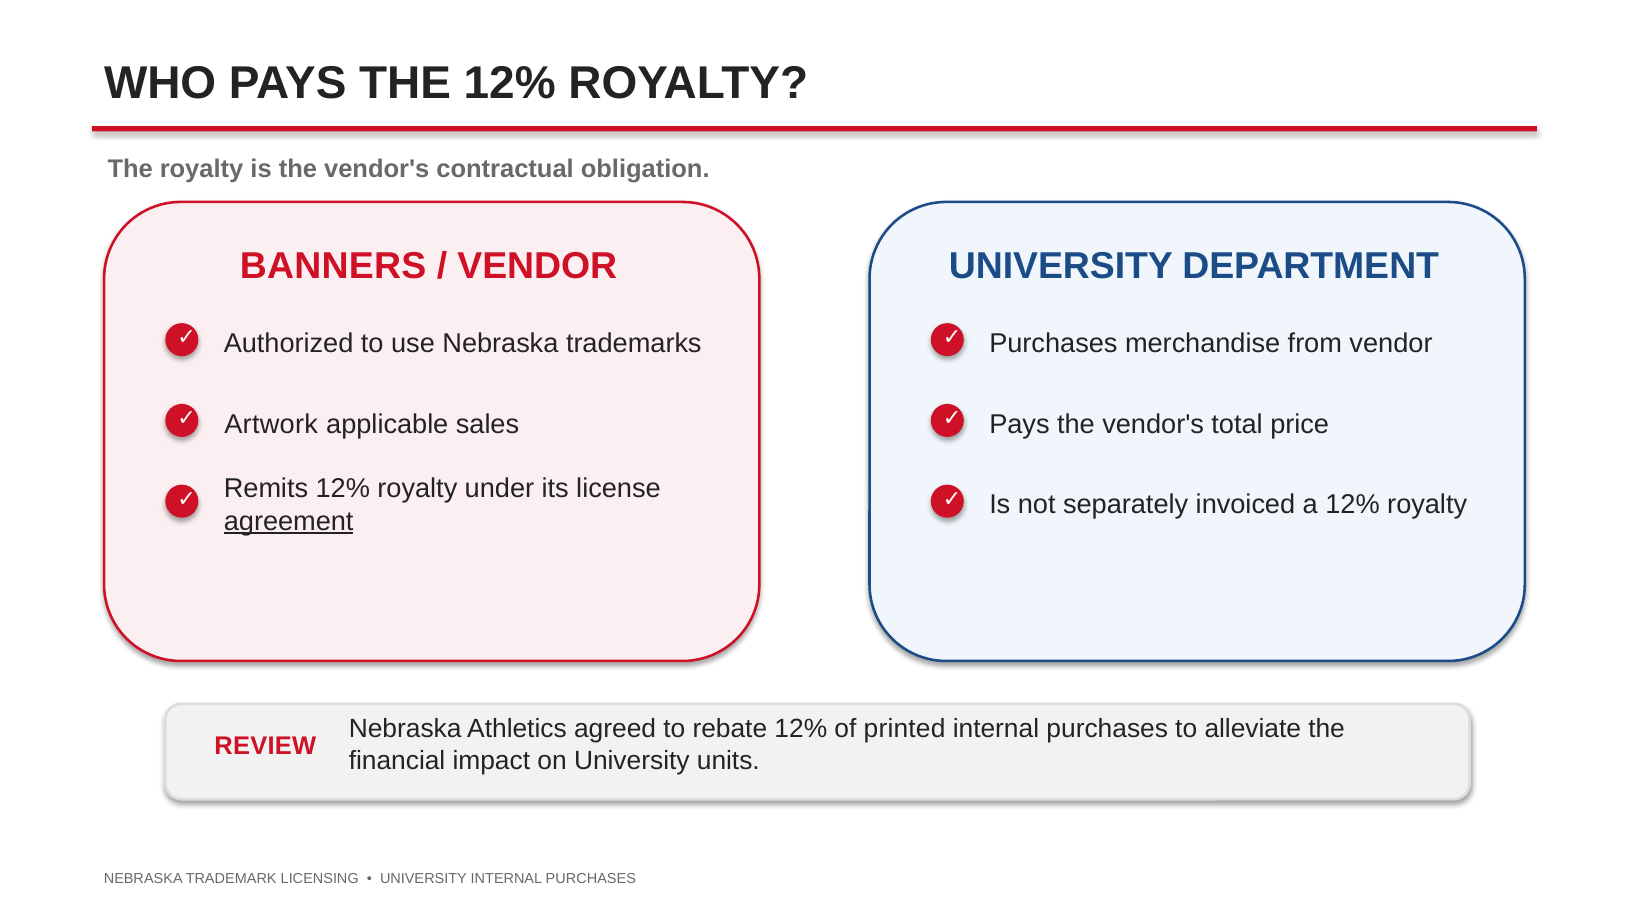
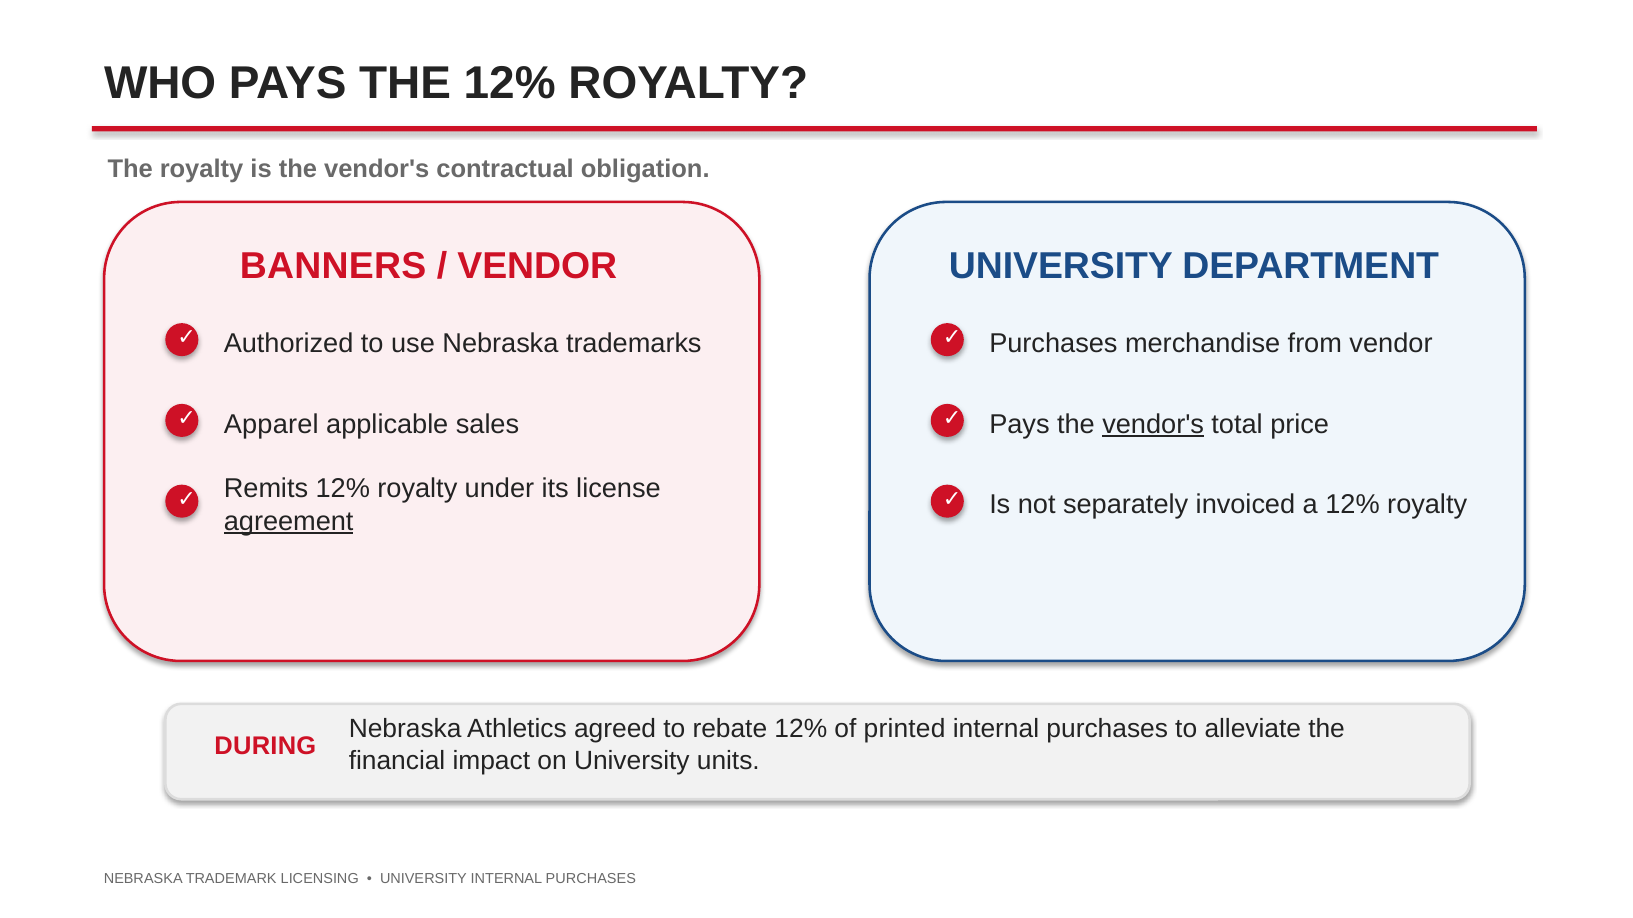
Artwork: Artwork -> Apparel
vendor's at (1153, 424) underline: none -> present
REVIEW: REVIEW -> DURING
